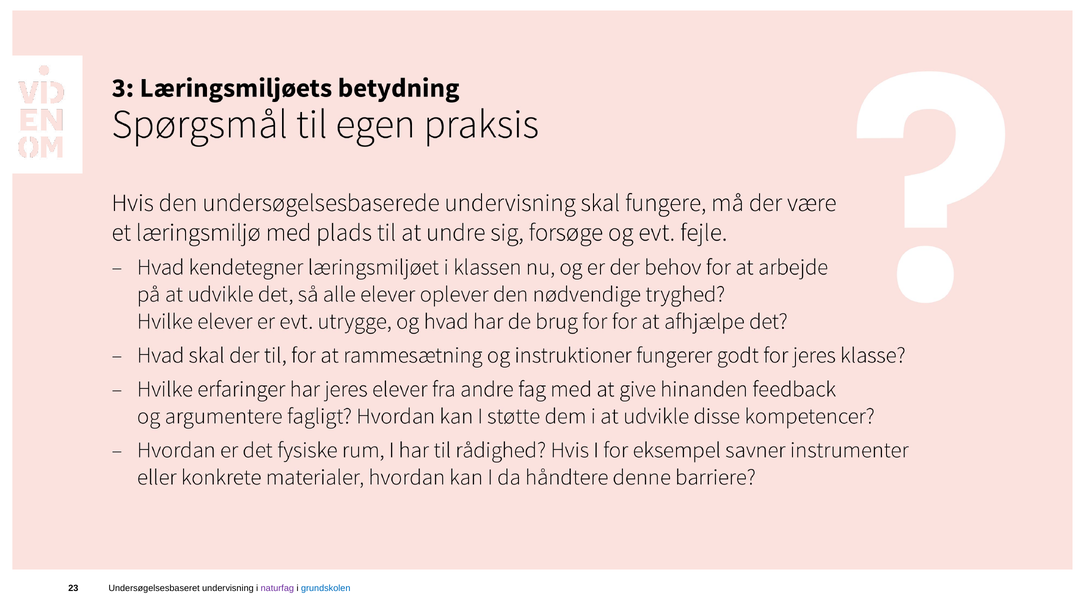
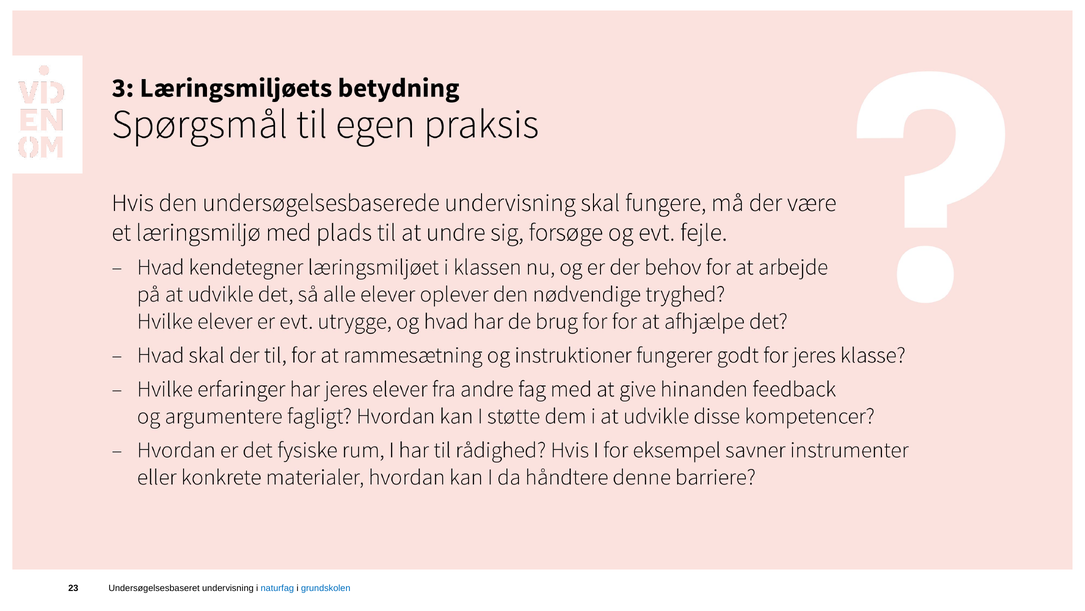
naturfag colour: purple -> blue
